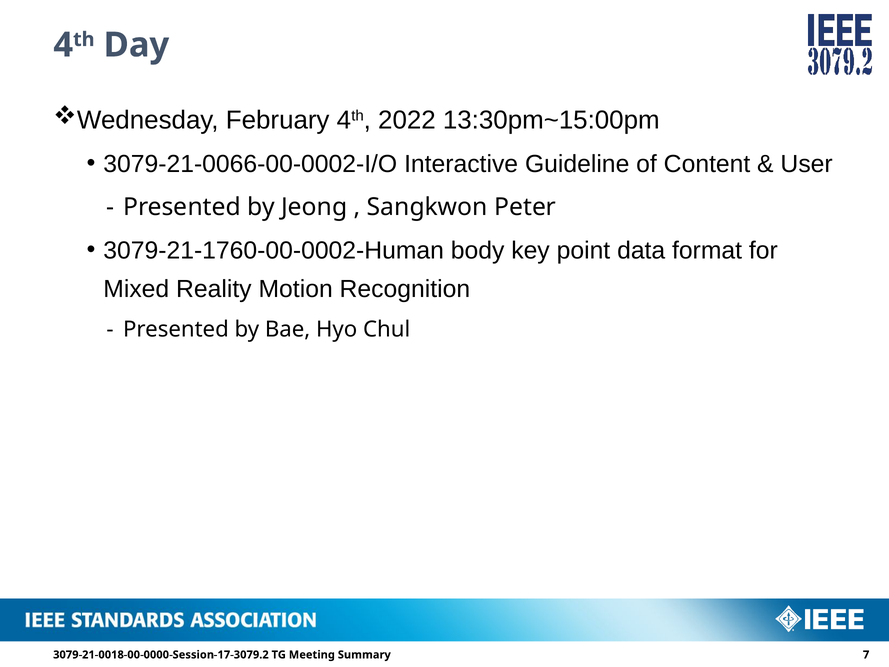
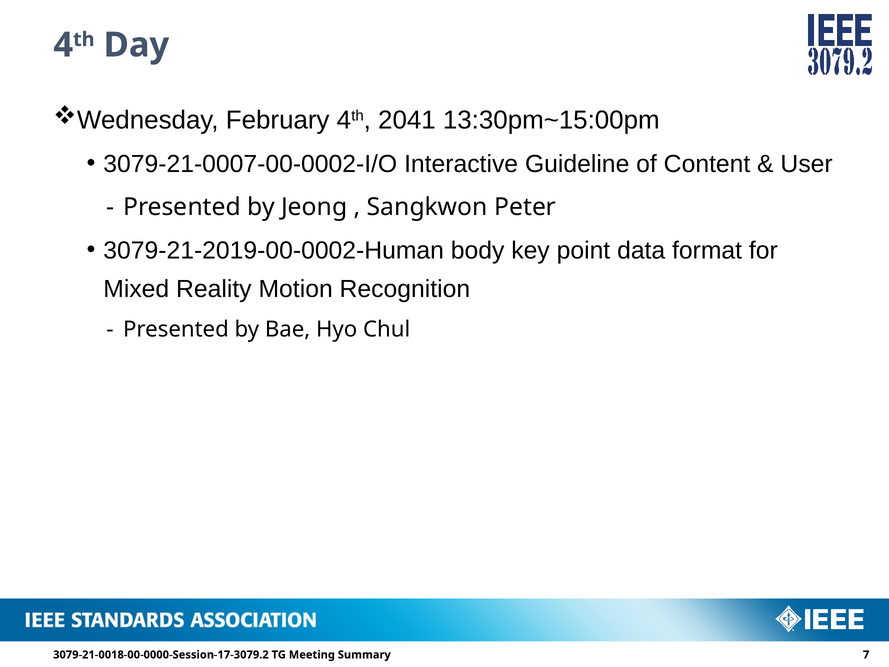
2022: 2022 -> 2041
3079-21-0066-00-0002-I/O: 3079-21-0066-00-0002-I/O -> 3079-21-0007-00-0002-I/O
3079-21-1760-00-0002-Human: 3079-21-1760-00-0002-Human -> 3079-21-2019-00-0002-Human
